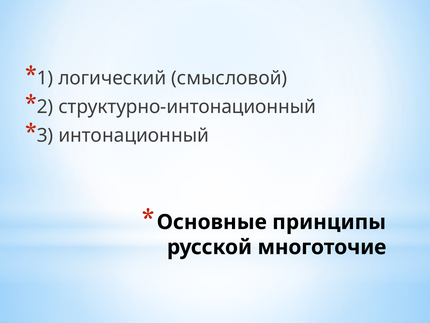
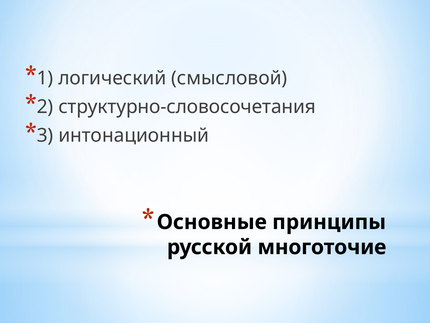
структурно-интонационный: структурно-интонационный -> структурно-словосочетания
